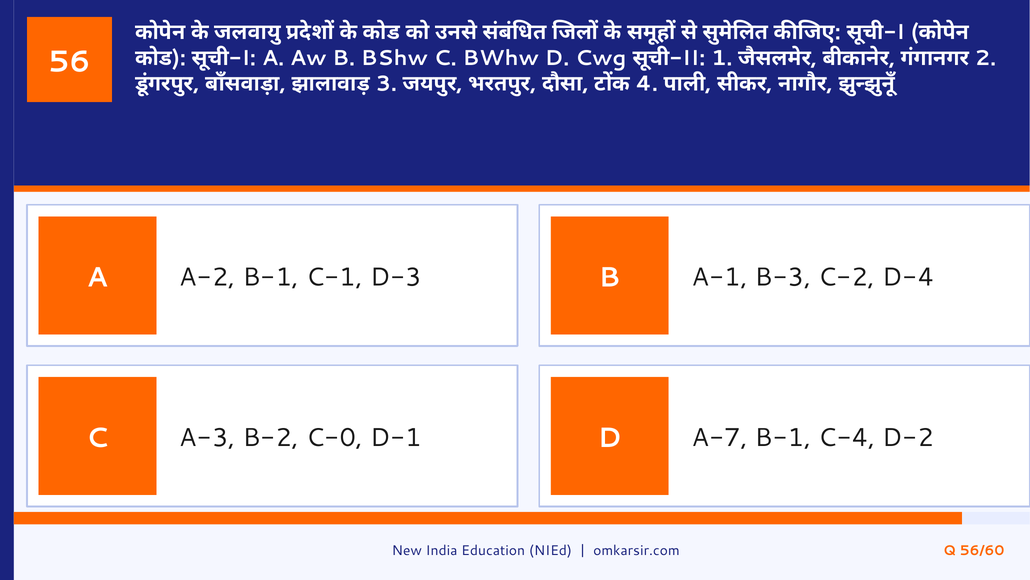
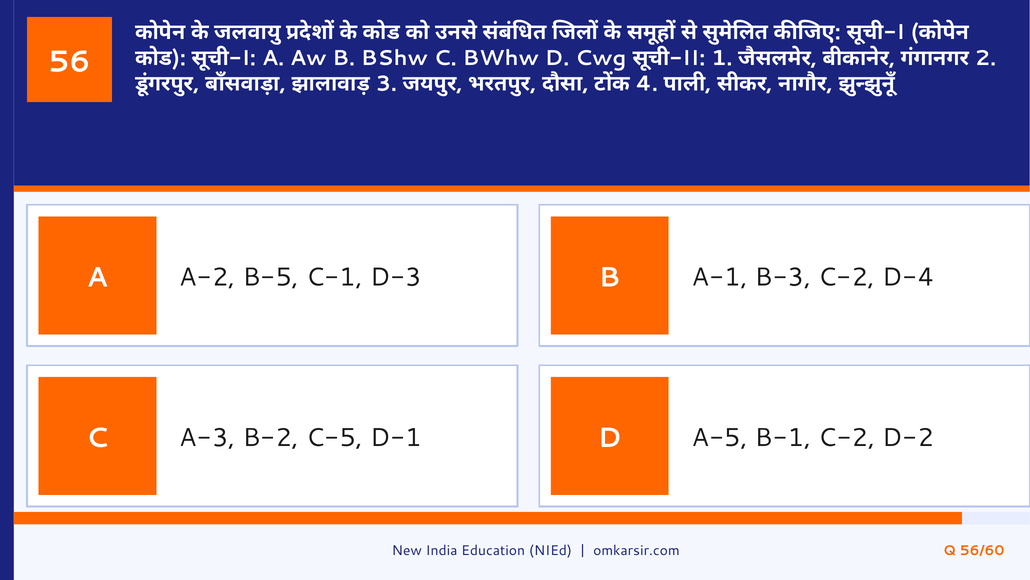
A-2 B-1: B-1 -> B-5
C-0: C-0 -> C-5
A-7: A-7 -> A-5
B-1 C-4: C-4 -> C-2
